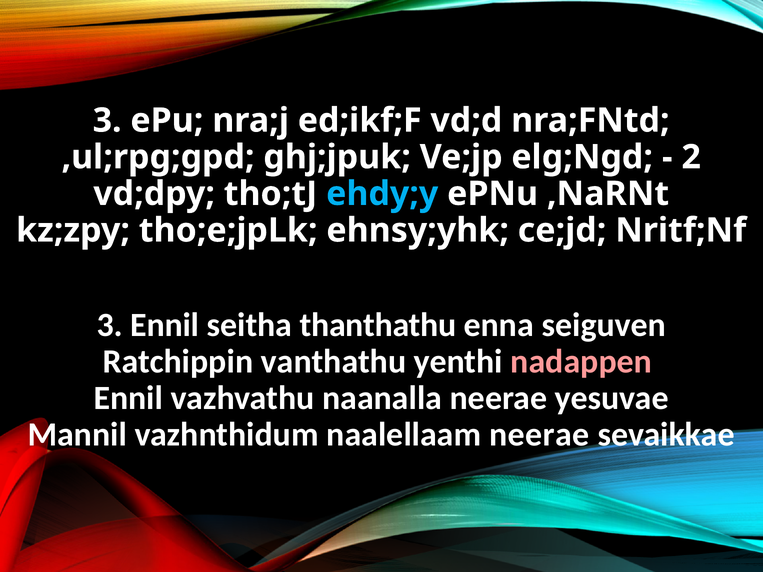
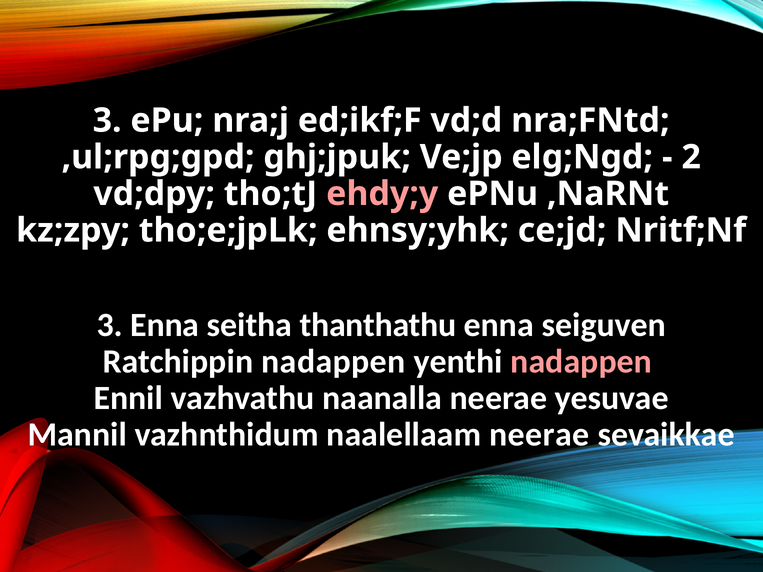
ehdy;y colour: light blue -> pink
3 Ennil: Ennil -> Enna
Ratchippin vanthathu: vanthathu -> nadappen
